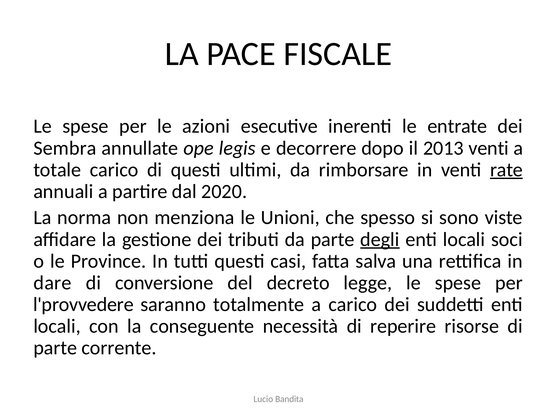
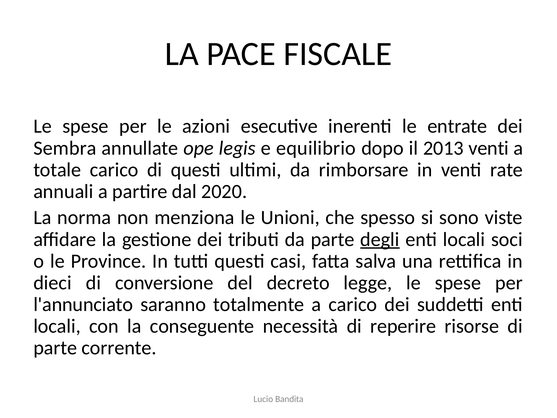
decorrere: decorrere -> equilibrio
rate underline: present -> none
dare: dare -> dieci
l'provvedere: l'provvedere -> l'annunciato
